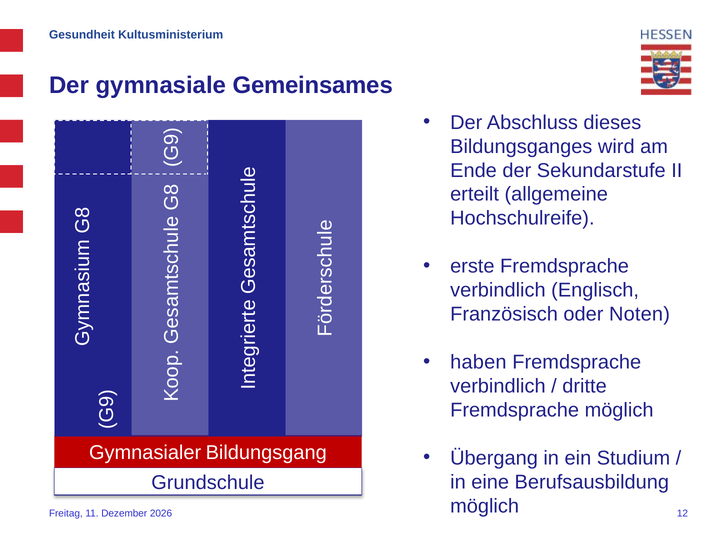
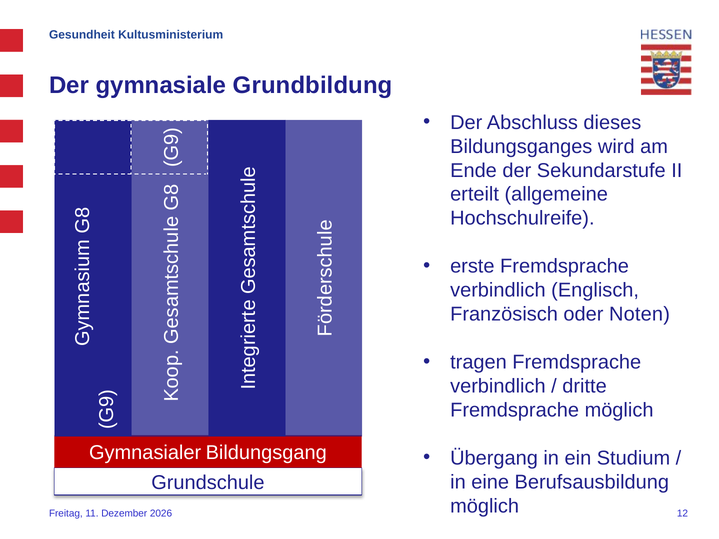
Gemeinsames: Gemeinsames -> Grundbildung
haben: haben -> tragen
